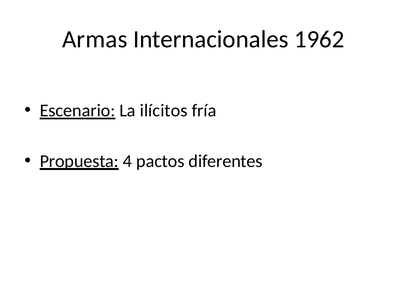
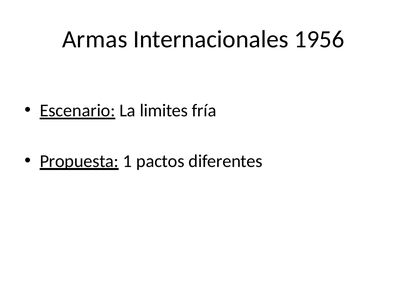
1962: 1962 -> 1956
ilícitos: ilícitos -> limites
4: 4 -> 1
